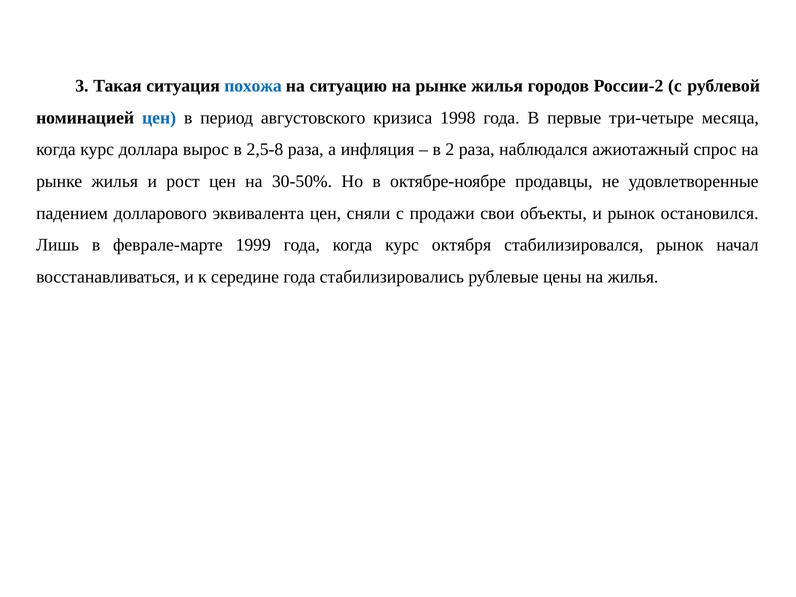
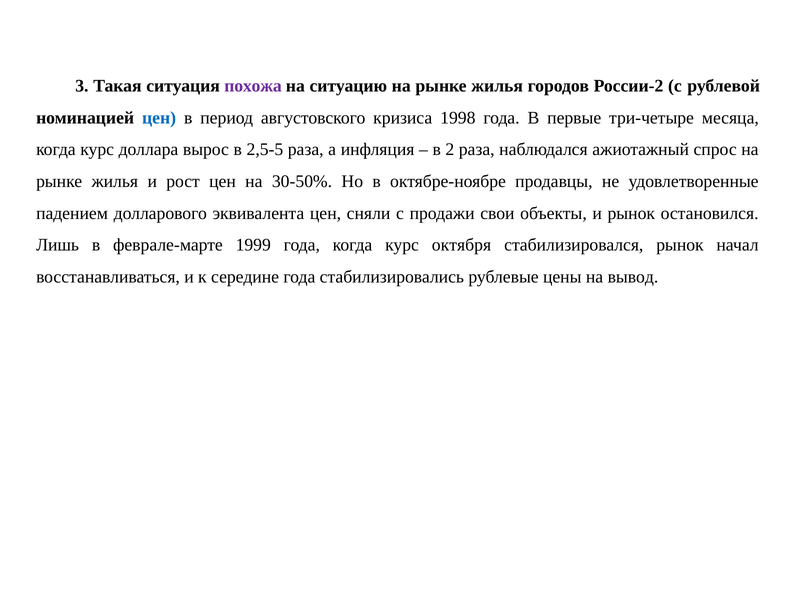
похожа colour: blue -> purple
2,5-8: 2,5-8 -> 2,5-5
на жилья: жилья -> вывод
